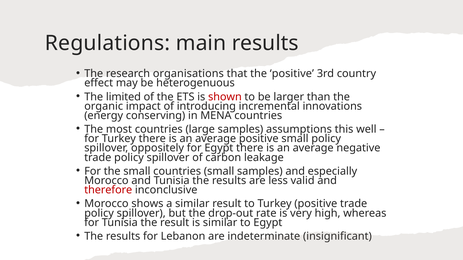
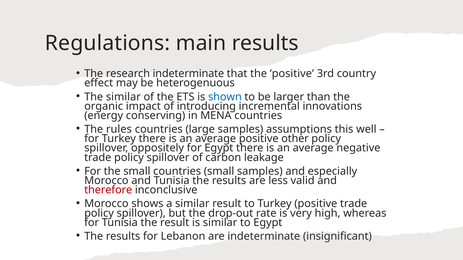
research organisations: organisations -> indeterminate
The limited: limited -> similar
shown colour: red -> blue
most: most -> rules
positive small: small -> other
